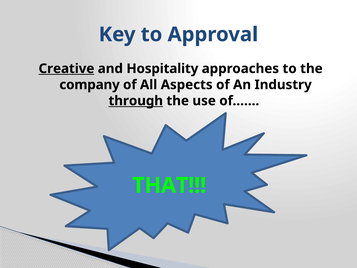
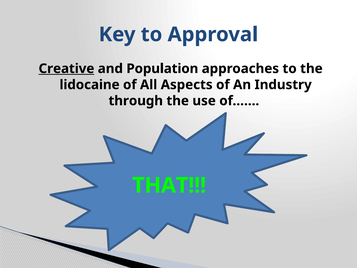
Hospitality: Hospitality -> Population
company: company -> lidocaine
through underline: present -> none
